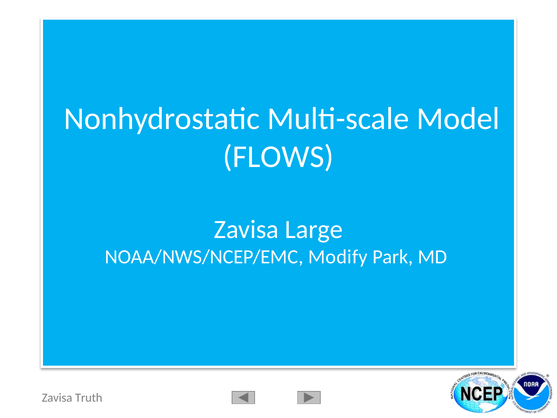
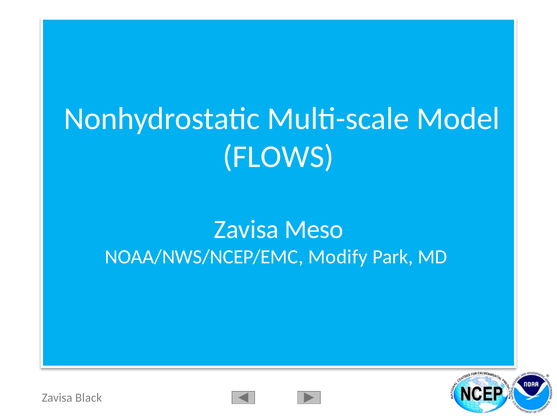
Large: Large -> Meso
Truth: Truth -> Black
